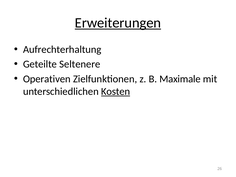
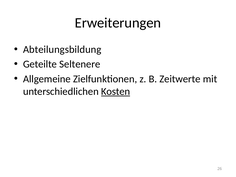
Erweiterungen underline: present -> none
Aufrechterhaltung: Aufrechterhaltung -> Abteilungsbildung
Operativen: Operativen -> Allgemeine
Maximale: Maximale -> Zeitwerte
